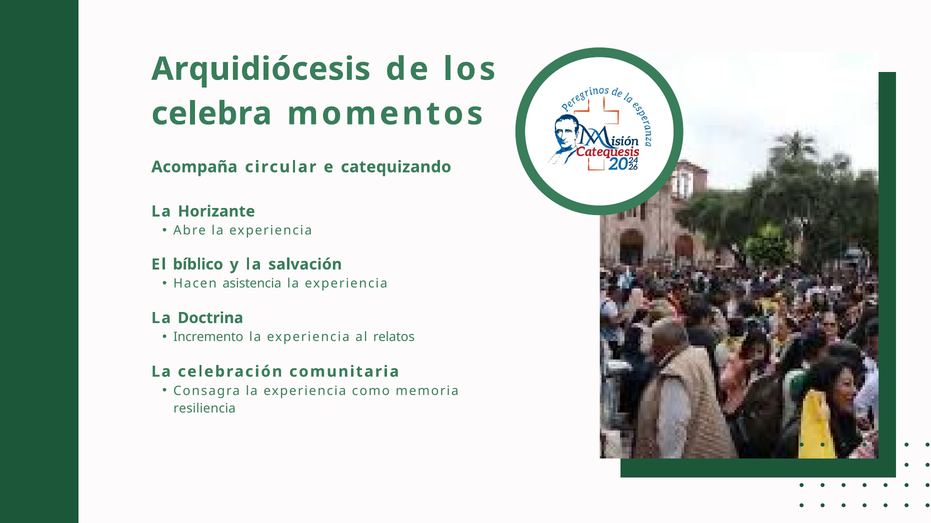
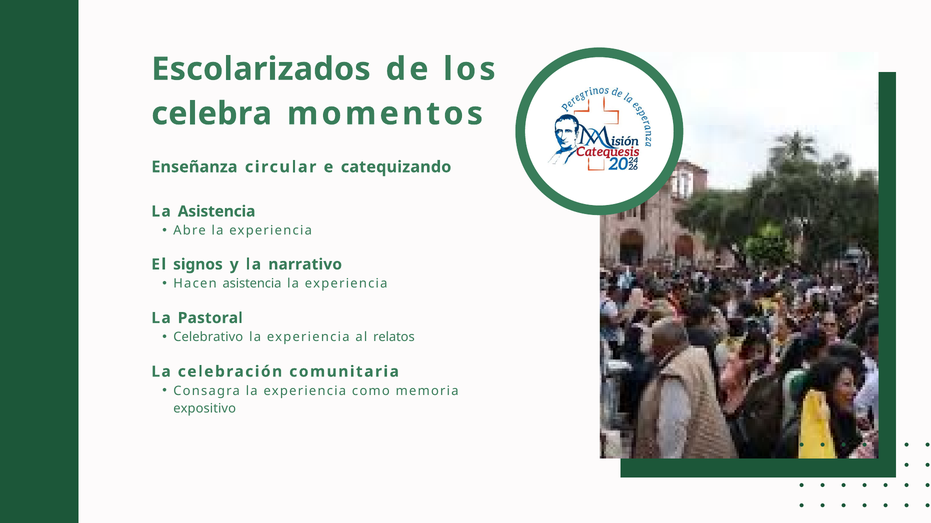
Arquidiócesis: Arquidiócesis -> Escolarizados
Acompaña: Acompaña -> Enseñanza
La Horizante: Horizante -> Asistencia
bíblico: bíblico -> signos
salvación: salvación -> narrativo
Doctrina: Doctrina -> Pastoral
Incremento: Incremento -> Celebrativo
resiliencia: resiliencia -> expositivo
